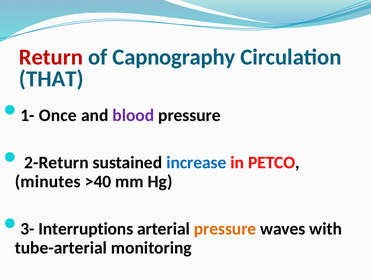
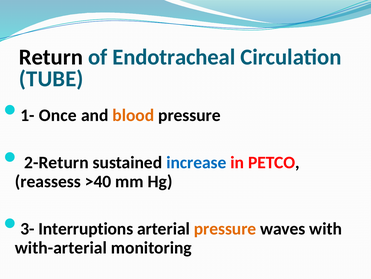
Return colour: red -> black
Capnography: Capnography -> Endotracheal
THAT: THAT -> TUBE
blood colour: purple -> orange
minutes: minutes -> reassess
tube-arterial: tube-arterial -> with-arterial
